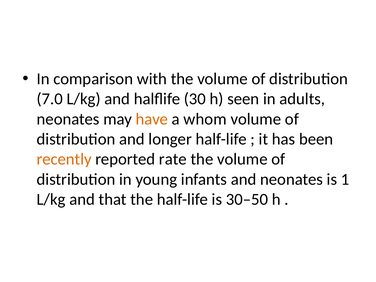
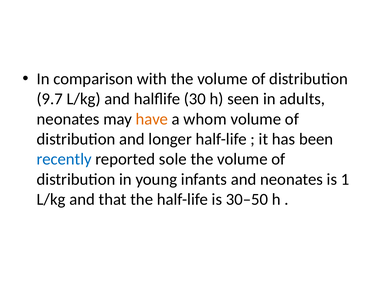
7.0: 7.0 -> 9.7
recently colour: orange -> blue
rate: rate -> sole
